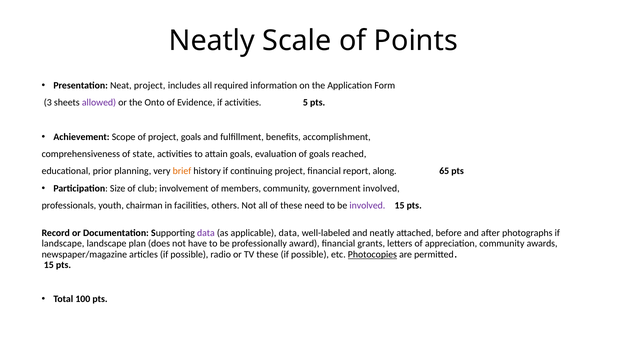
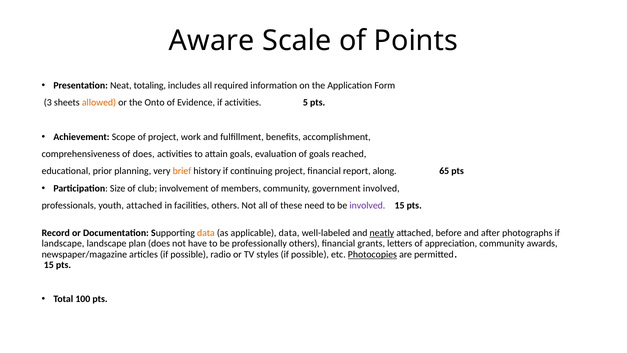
Neatly at (212, 41): Neatly -> Aware
Neat project: project -> totaling
allowed colour: purple -> orange
project goals: goals -> work
of state: state -> does
youth chairman: chairman -> attached
data at (206, 233) colour: purple -> orange
neatly at (382, 233) underline: none -> present
professionally award: award -> others
TV these: these -> styles
